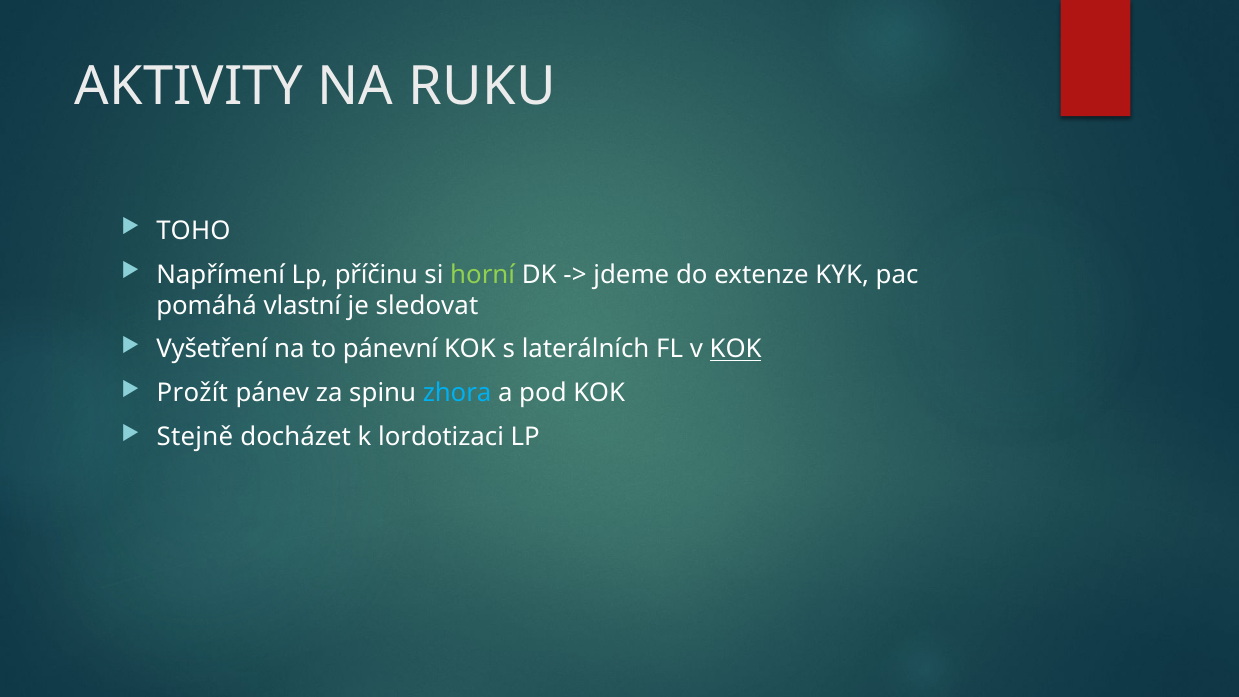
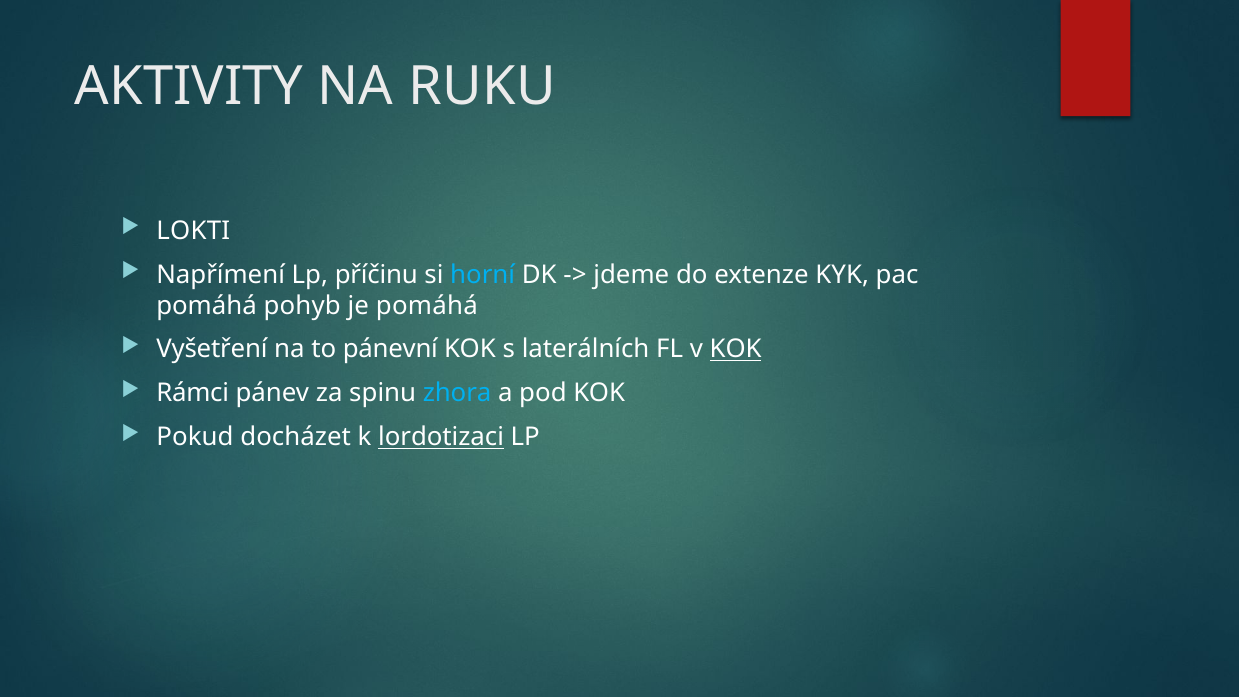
TOHO: TOHO -> LOKTI
horní colour: light green -> light blue
vlastní: vlastní -> pohyb
je sledovat: sledovat -> pomáhá
Prožít: Prožít -> Rámci
Stejně: Stejně -> Pokud
lordotizaci underline: none -> present
